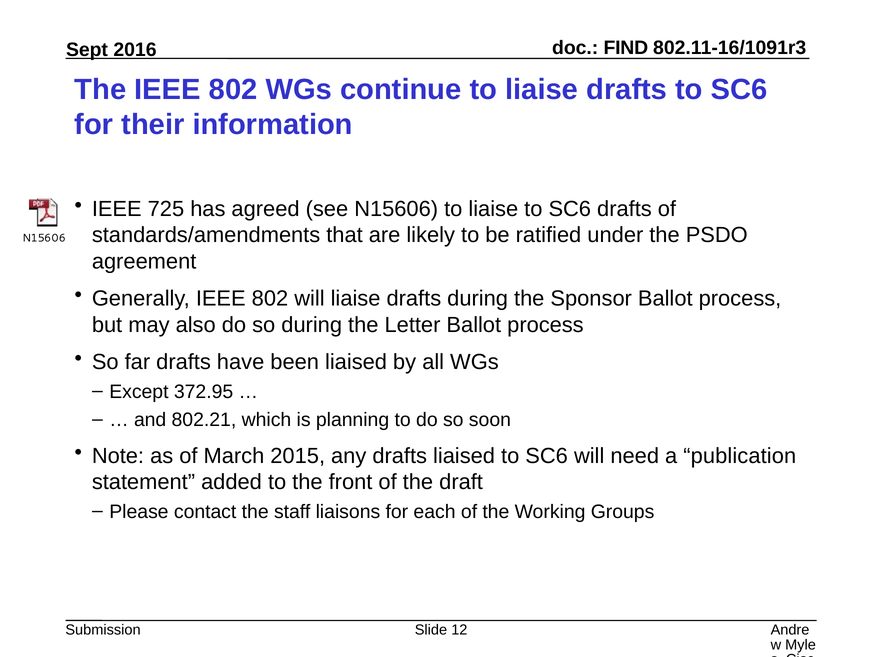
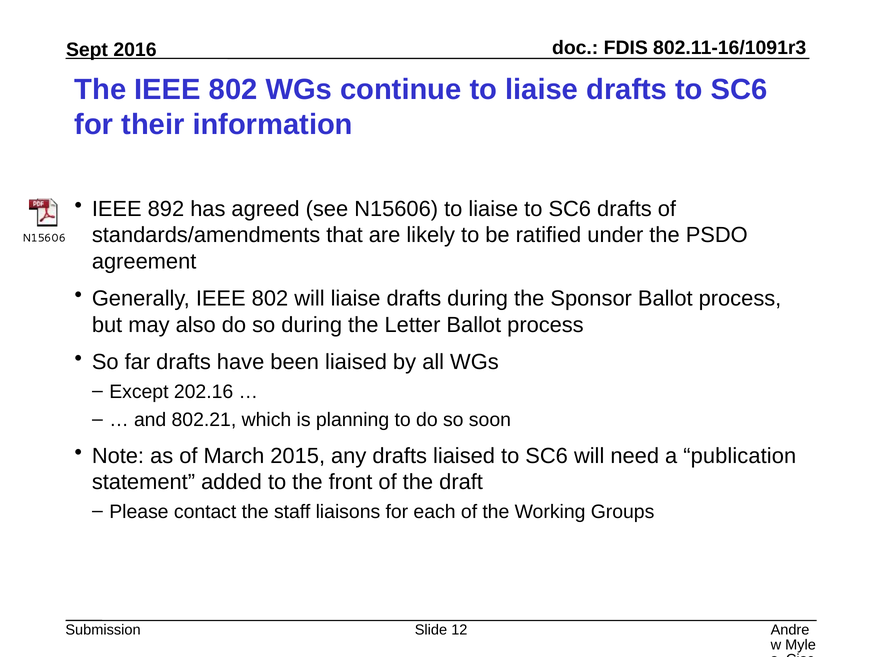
FIND: FIND -> FDIS
725: 725 -> 892
372.95: 372.95 -> 202.16
